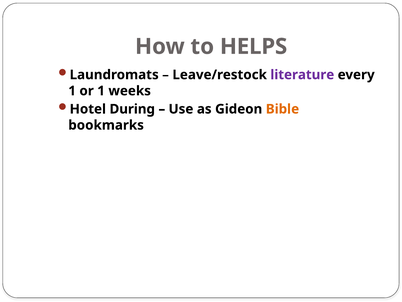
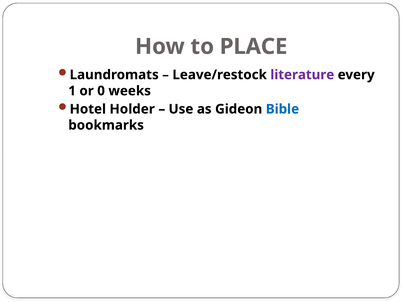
HELPS: HELPS -> PLACE
or 1: 1 -> 0
During: During -> Holder
Bible colour: orange -> blue
